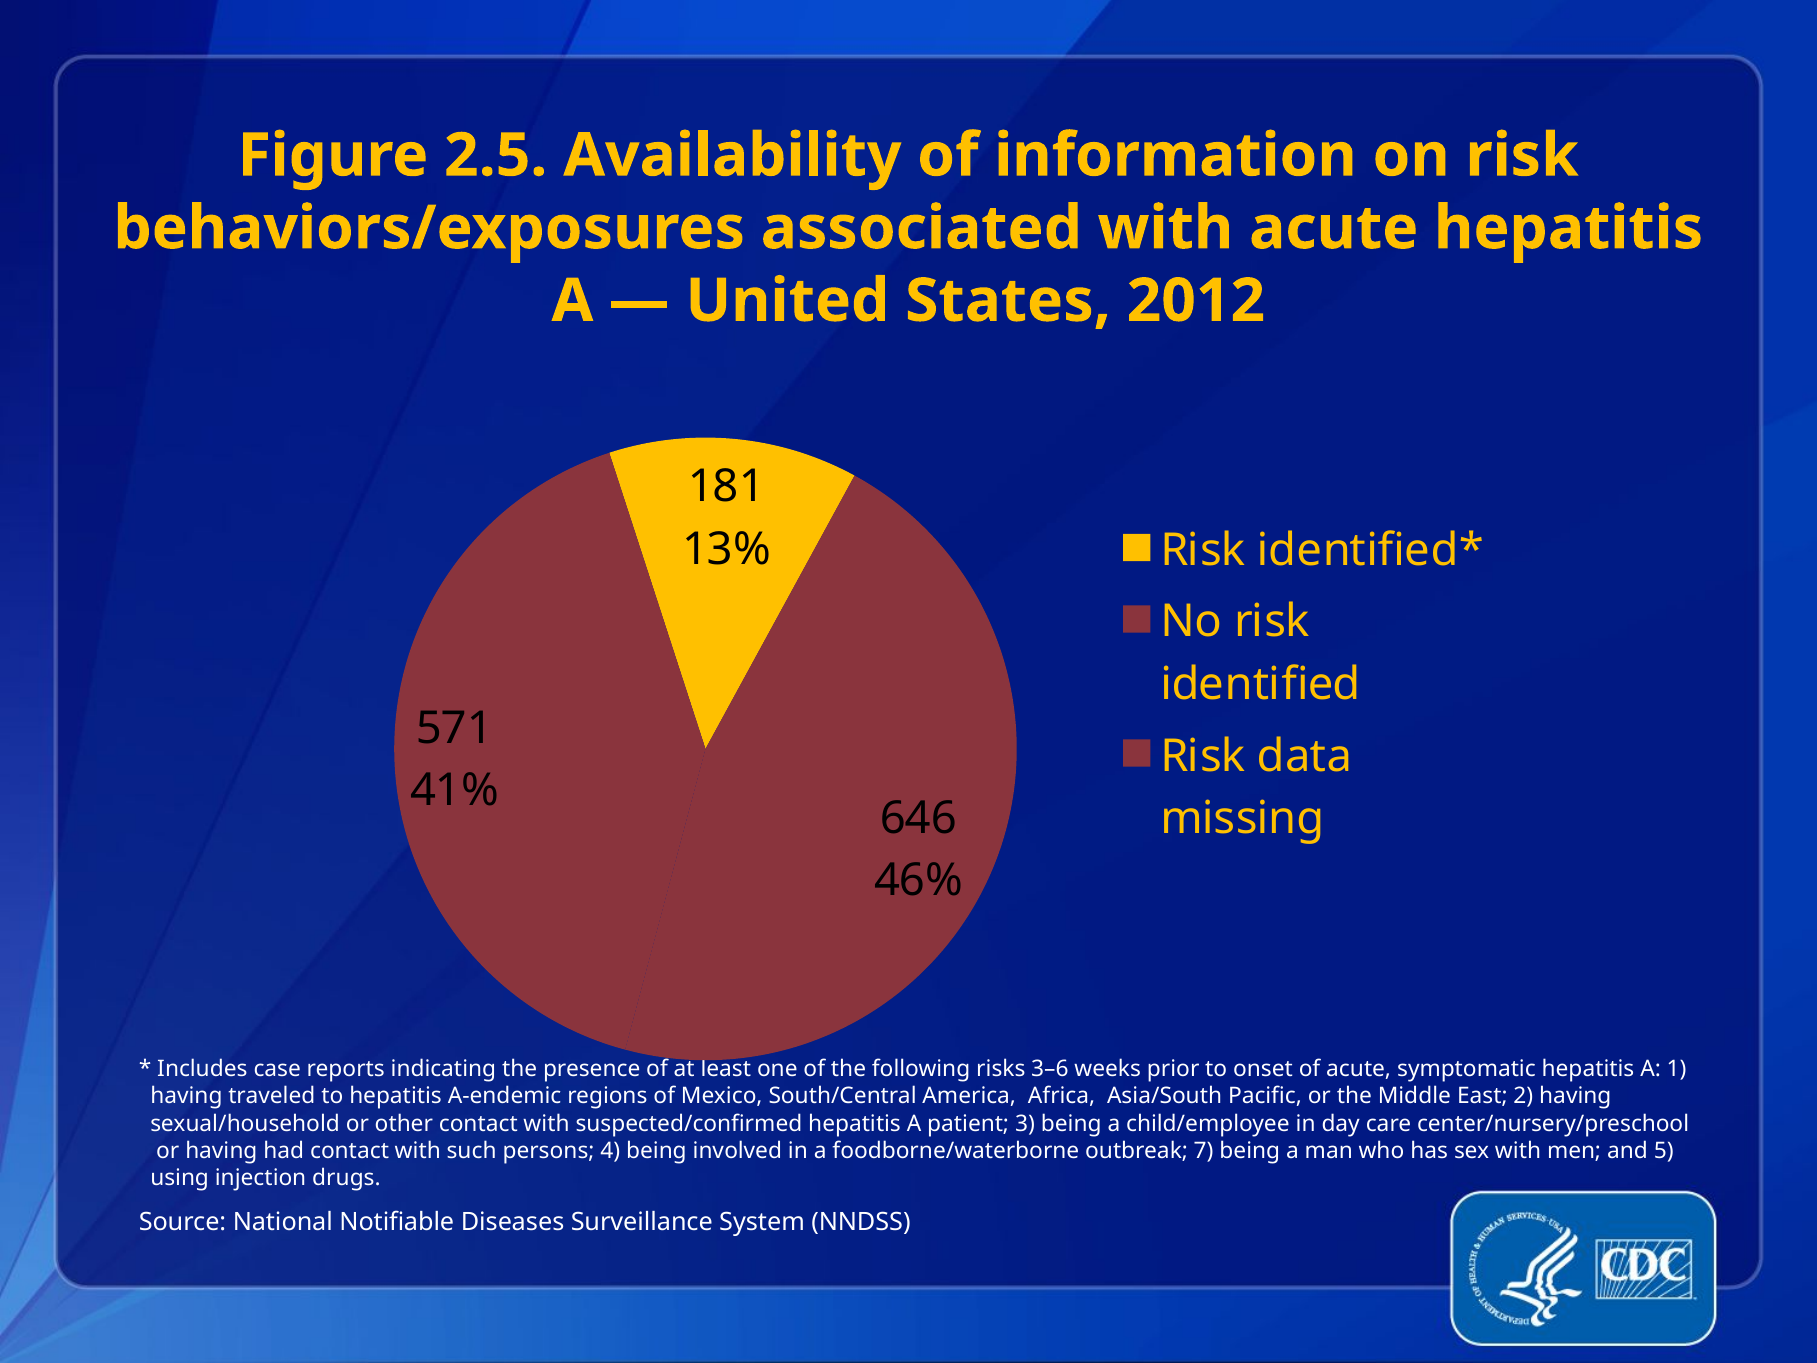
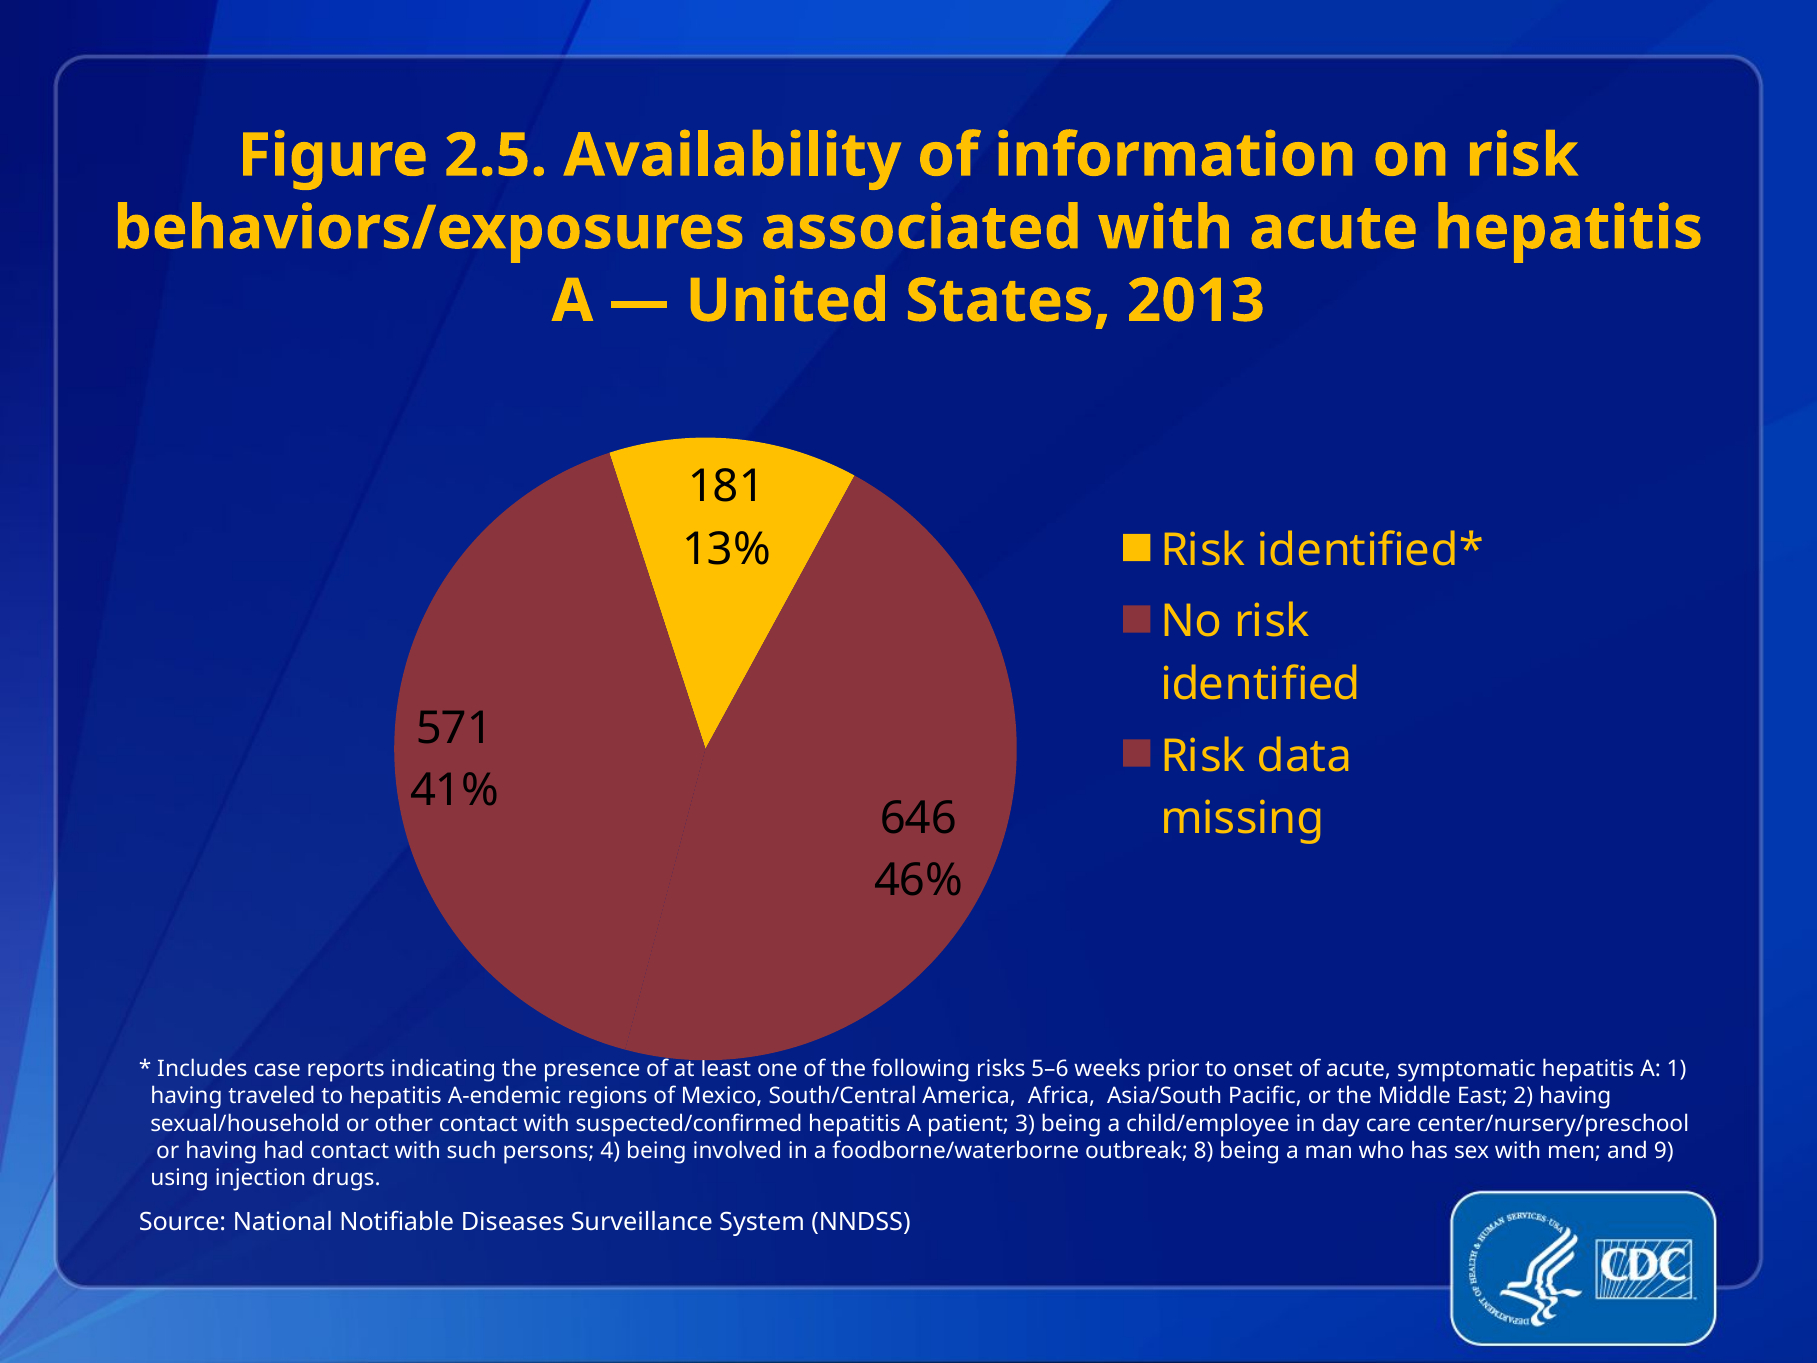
2012: 2012 -> 2013
3–6: 3–6 -> 5–6
7: 7 -> 8
5: 5 -> 9
